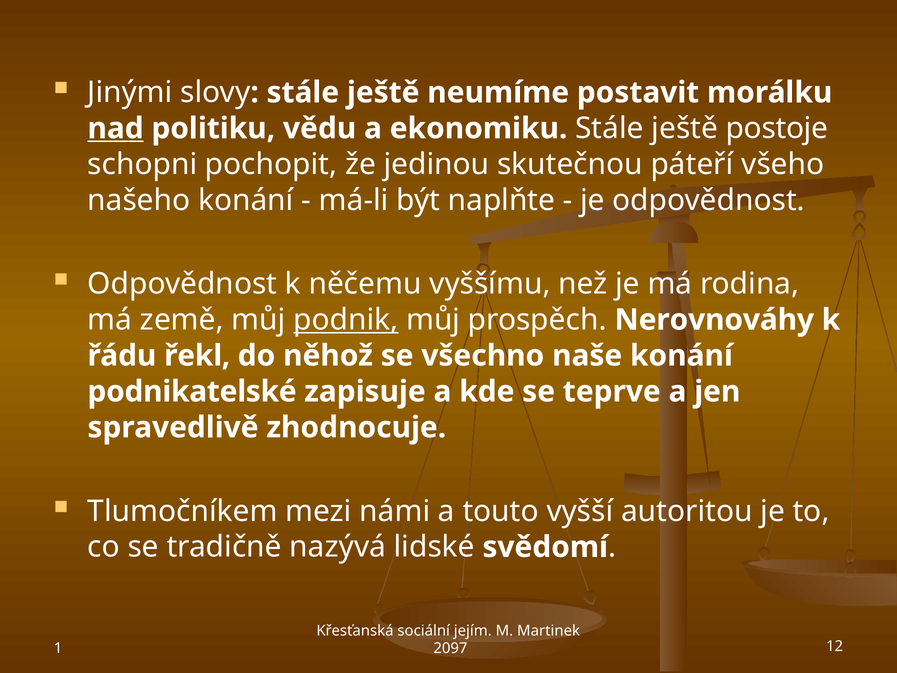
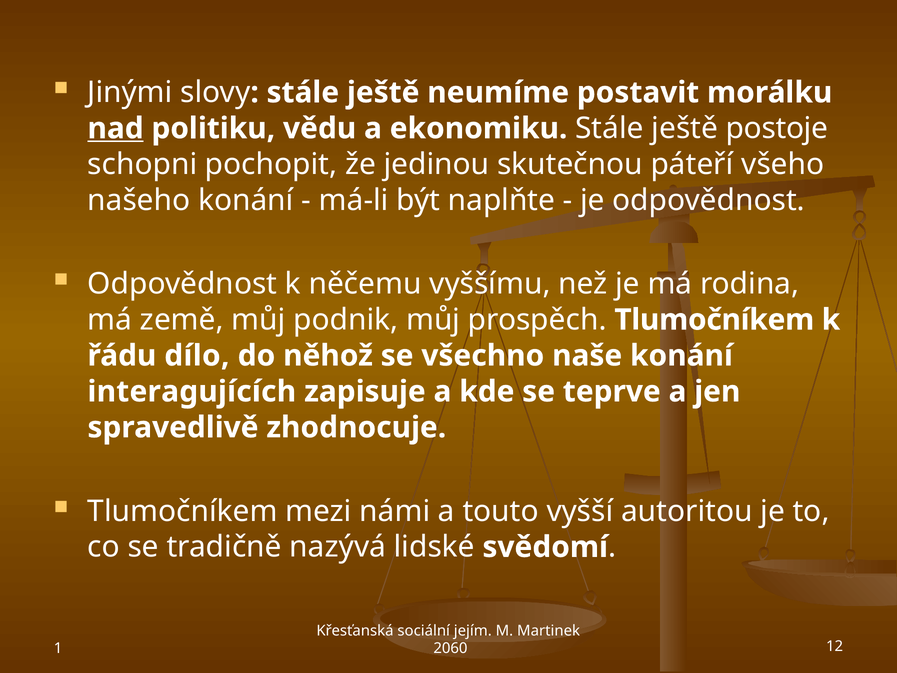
podnik underline: present -> none
prospěch Nerovnováhy: Nerovnováhy -> Tlumočníkem
řekl: řekl -> dílo
podnikatelské: podnikatelské -> interagujících
2097: 2097 -> 2060
